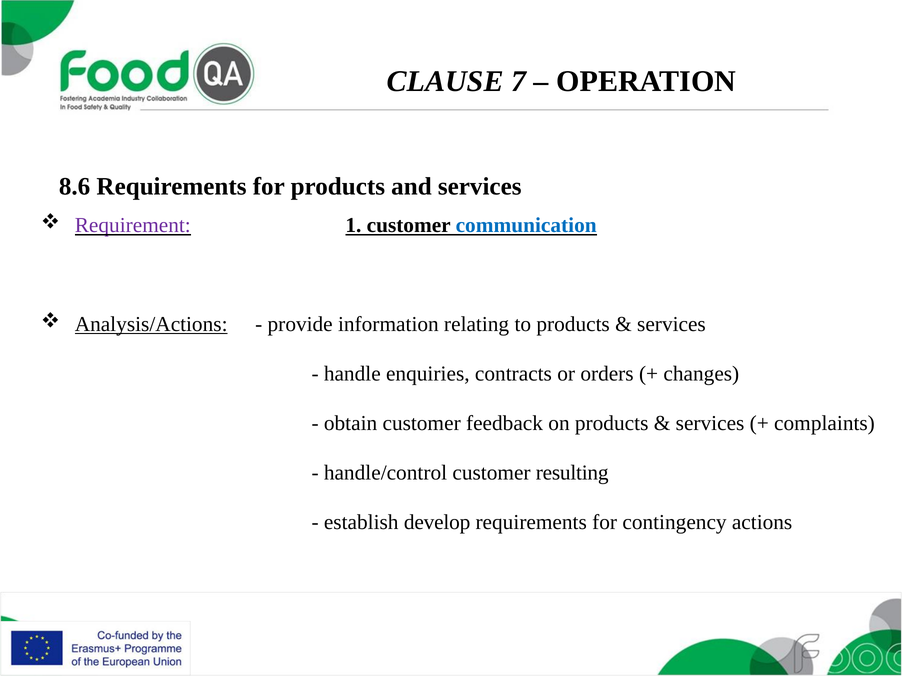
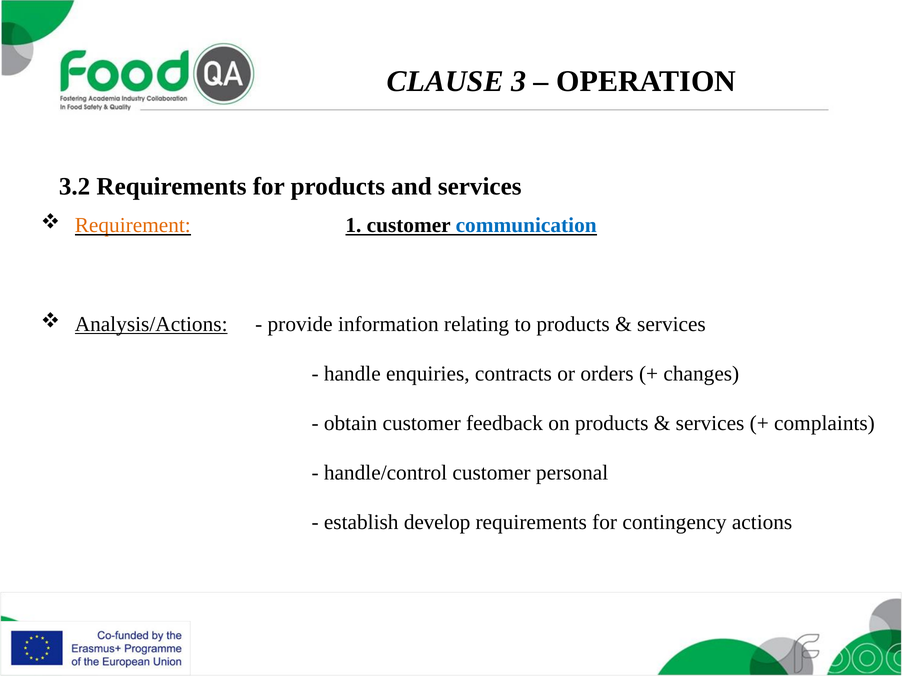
7: 7 -> 3
8.6: 8.6 -> 3.2
Requirement colour: purple -> orange
resulting: resulting -> personal
